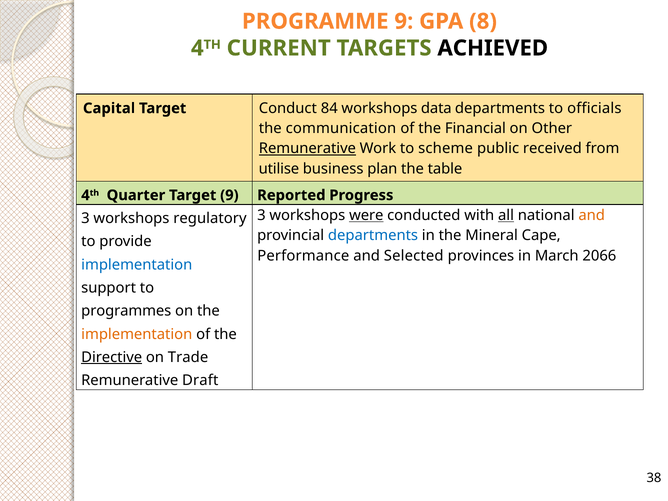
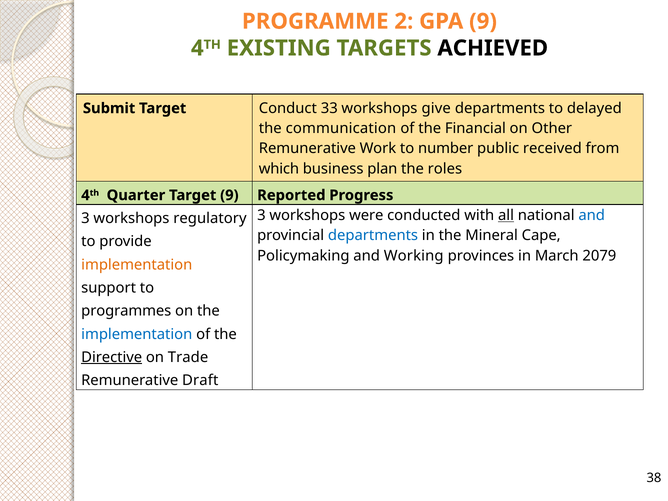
PROGRAMME 9: 9 -> 2
GPA 8: 8 -> 9
CURRENT: CURRENT -> EXISTING
Capital: Capital -> Submit
84: 84 -> 33
data: data -> give
officials: officials -> delayed
Remunerative at (307, 149) underline: present -> none
scheme: scheme -> number
utilise: utilise -> which
table: table -> roles
were underline: present -> none
and at (592, 215) colour: orange -> blue
Performance: Performance -> Policymaking
Selected: Selected -> Working
2066: 2066 -> 2079
implementation at (137, 265) colour: blue -> orange
implementation at (137, 334) colour: orange -> blue
